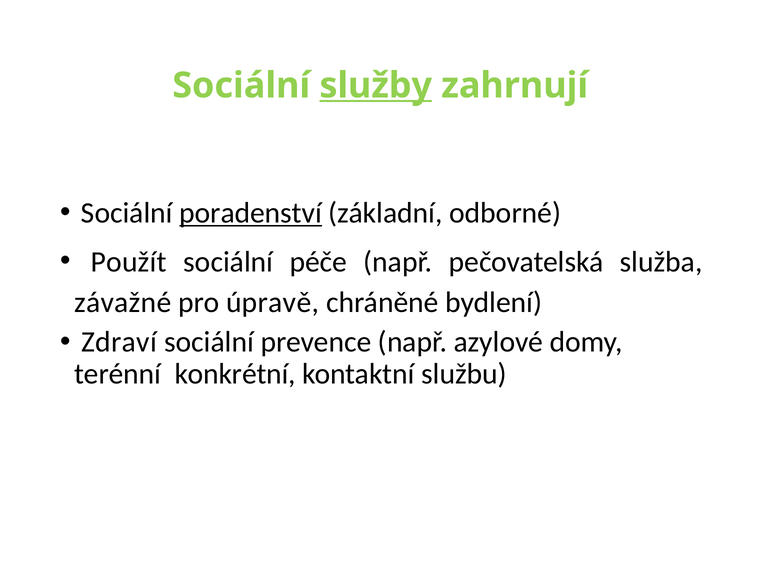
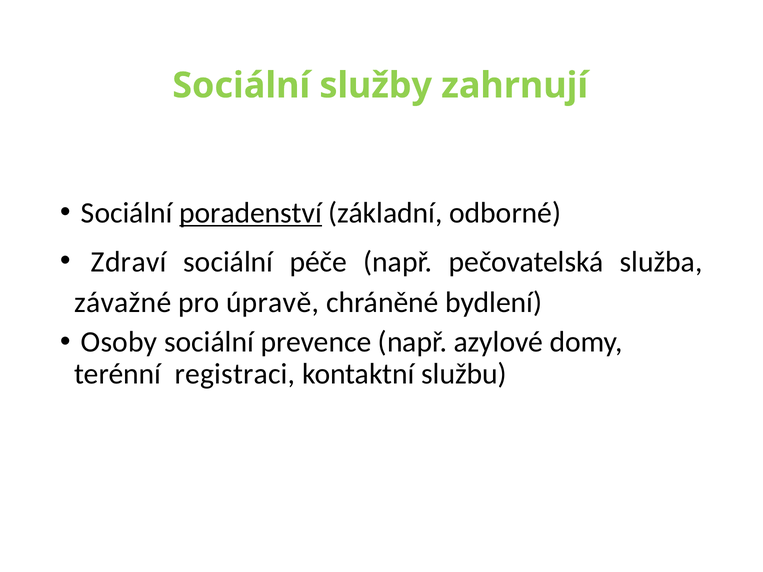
služby underline: present -> none
Použít: Použít -> Zdraví
Zdraví: Zdraví -> Osoby
konkrétní: konkrétní -> registraci
